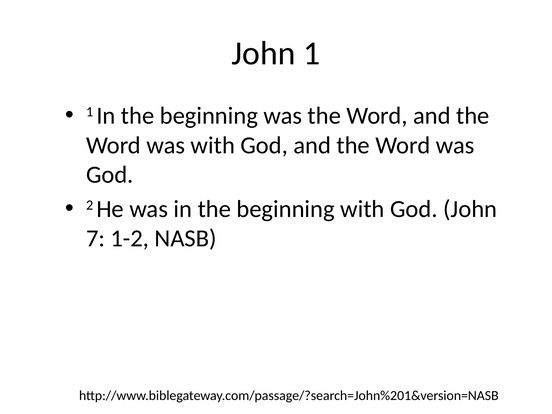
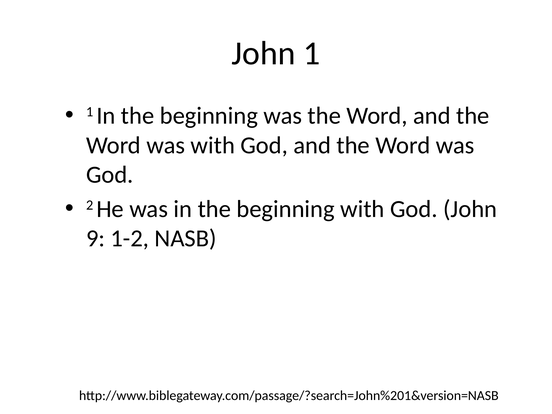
7: 7 -> 9
